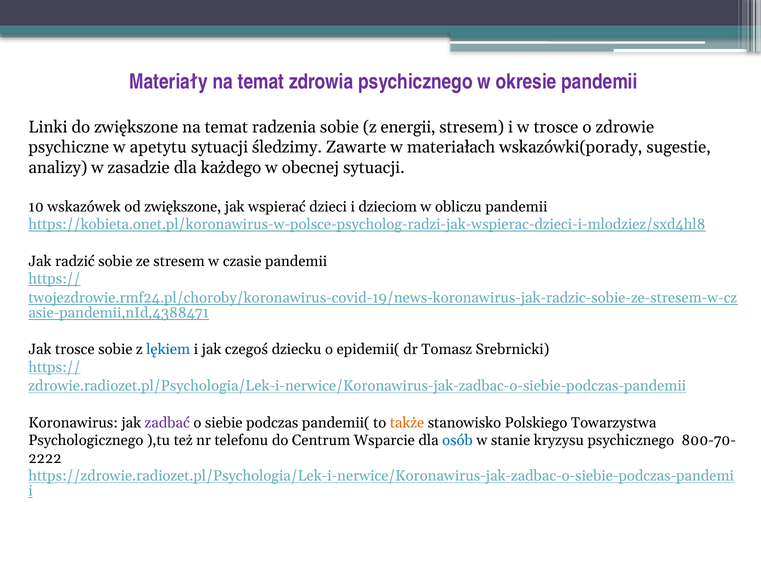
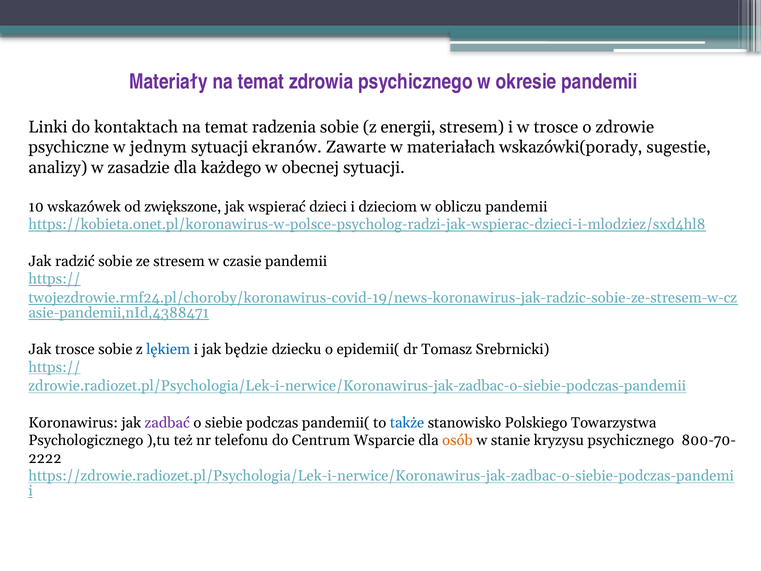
do zwiększone: zwiększone -> kontaktach
apetytu: apetytu -> jednym
śledzimy: śledzimy -> ekranów
czegoś: czegoś -> będzie
także colour: orange -> blue
osób colour: blue -> orange
